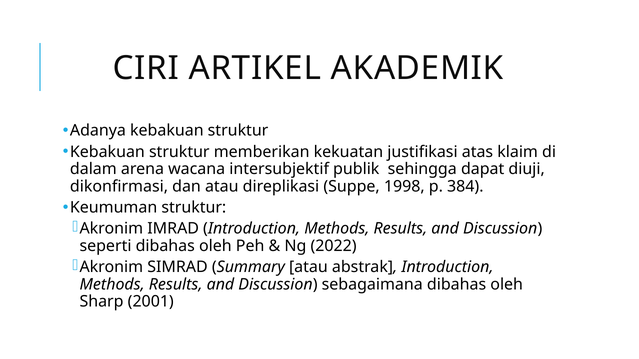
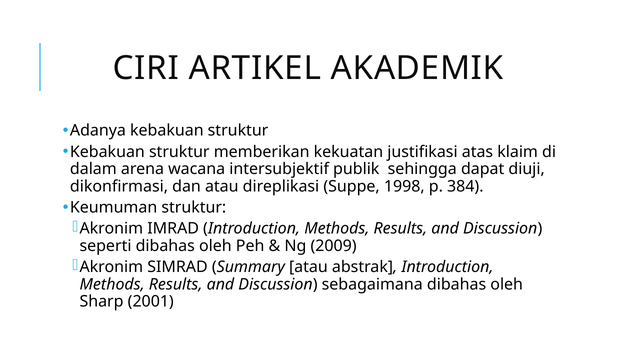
2022: 2022 -> 2009
